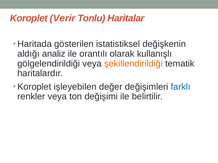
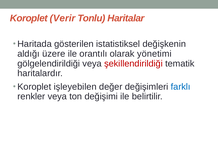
analiz: analiz -> üzere
kullanışlı: kullanışlı -> yönetimi
şekillendirildiği colour: orange -> red
